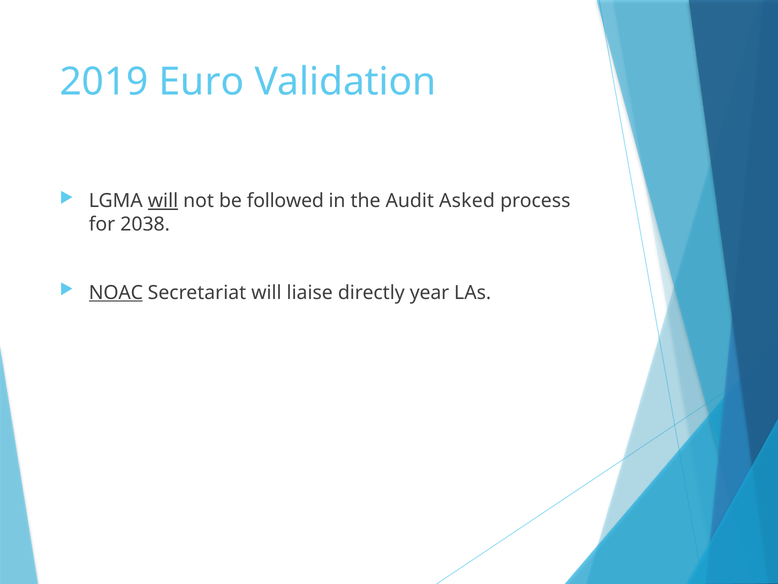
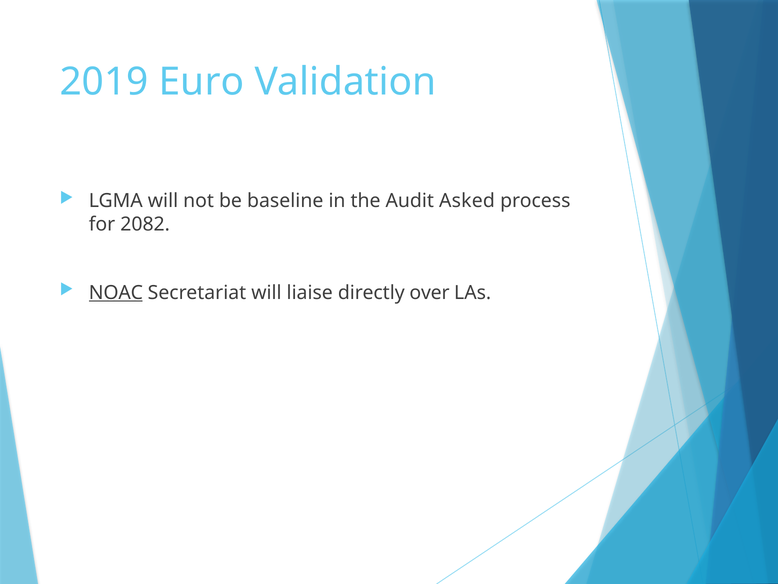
will at (163, 201) underline: present -> none
followed: followed -> baseline
2038: 2038 -> 2082
year: year -> over
